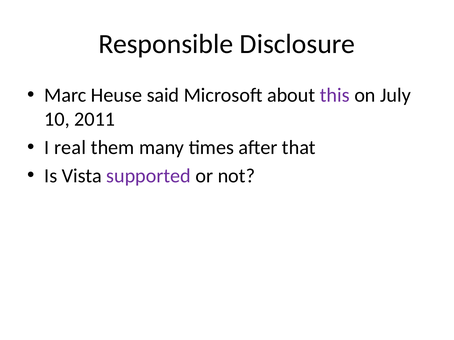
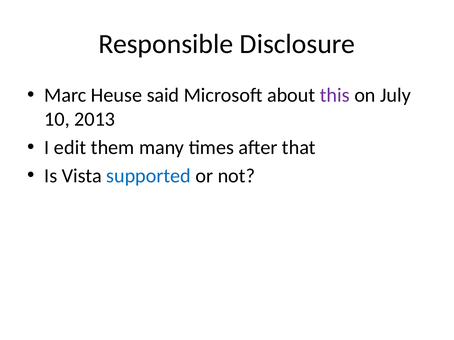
2011: 2011 -> 2013
real: real -> edit
supported colour: purple -> blue
